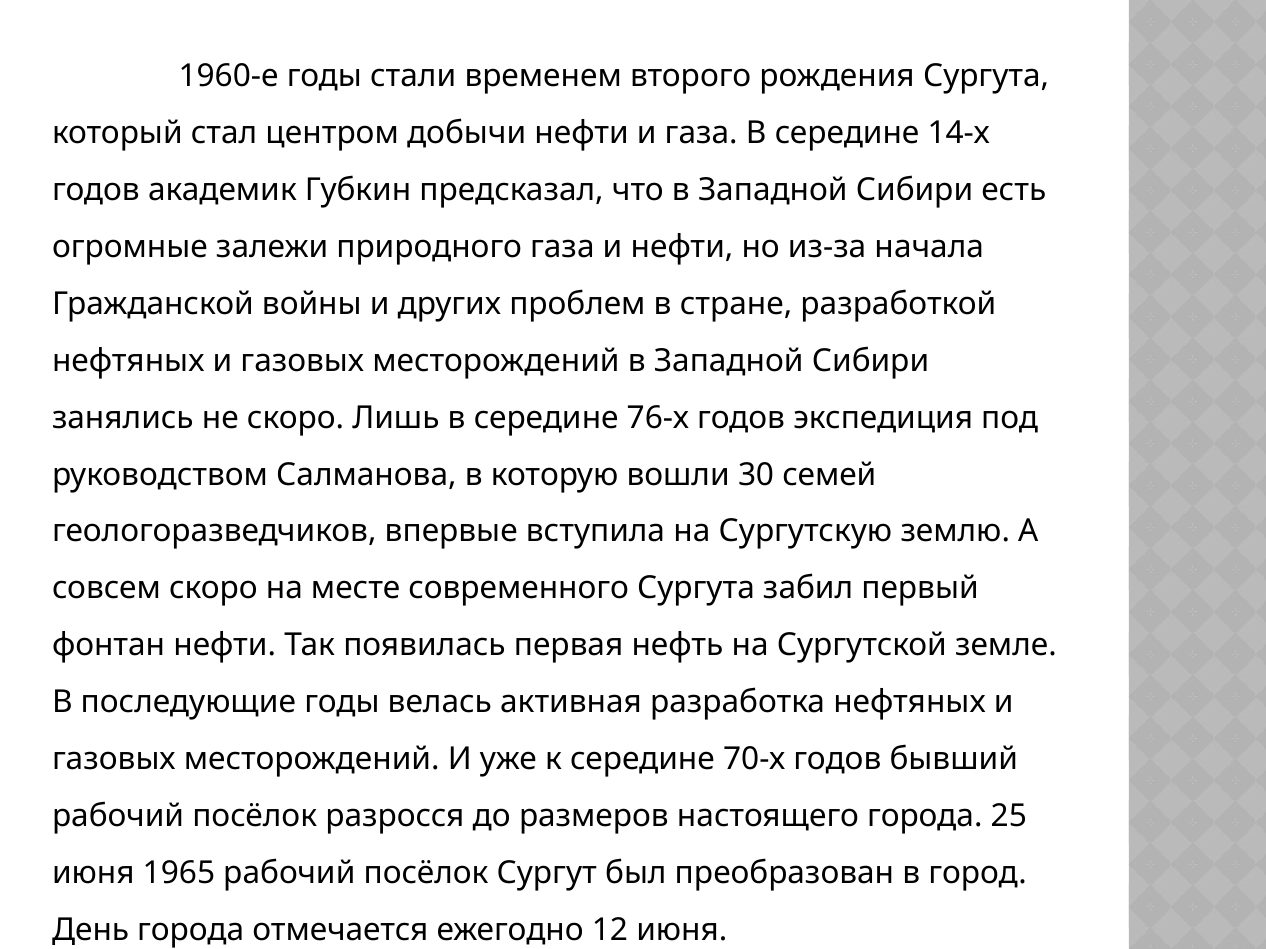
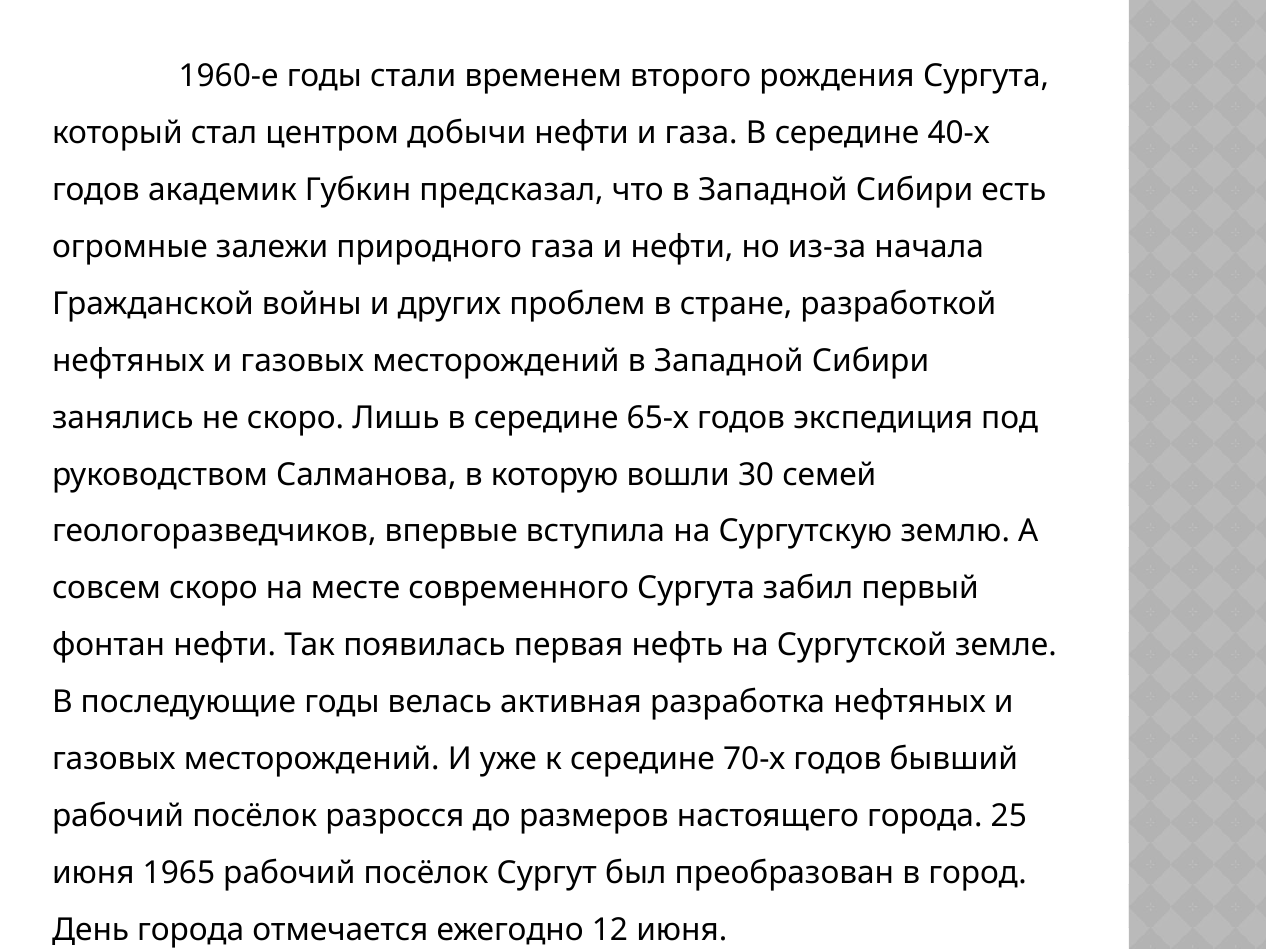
14-х: 14-х -> 40-х
76-х: 76-х -> 65-х
